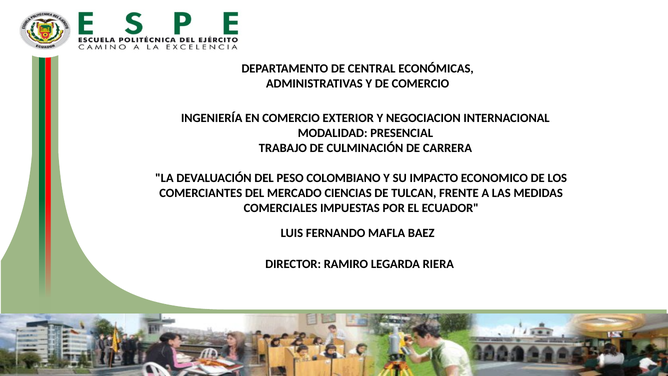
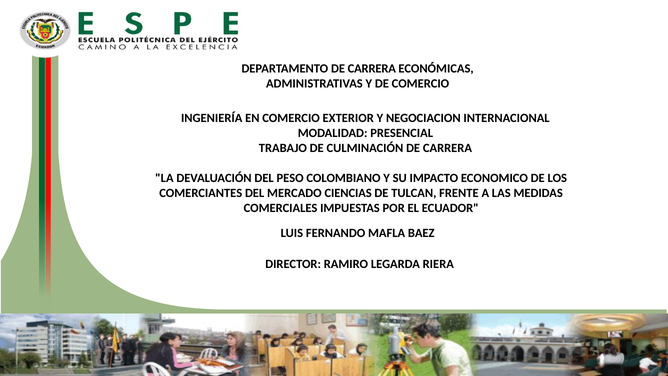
DEPARTAMENTO DE CENTRAL: CENTRAL -> CARRERA
